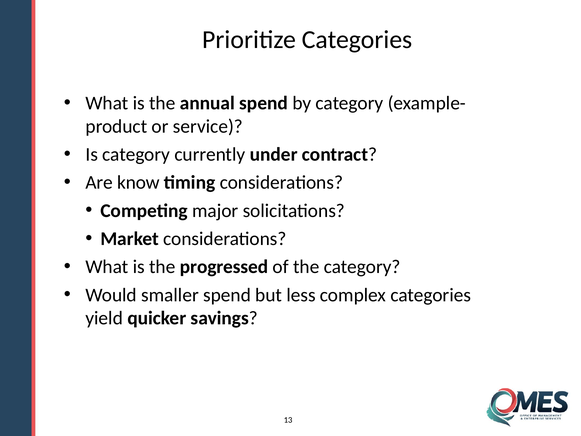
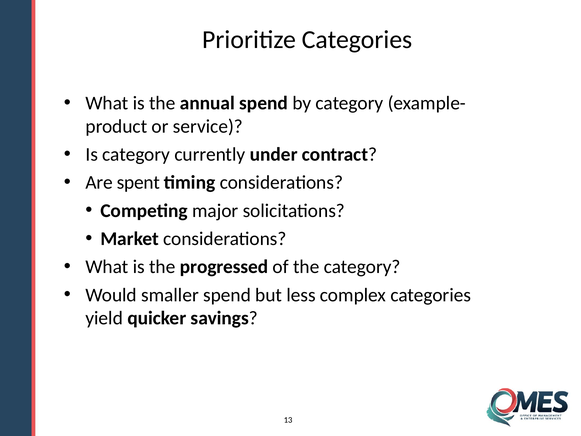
know: know -> spent
